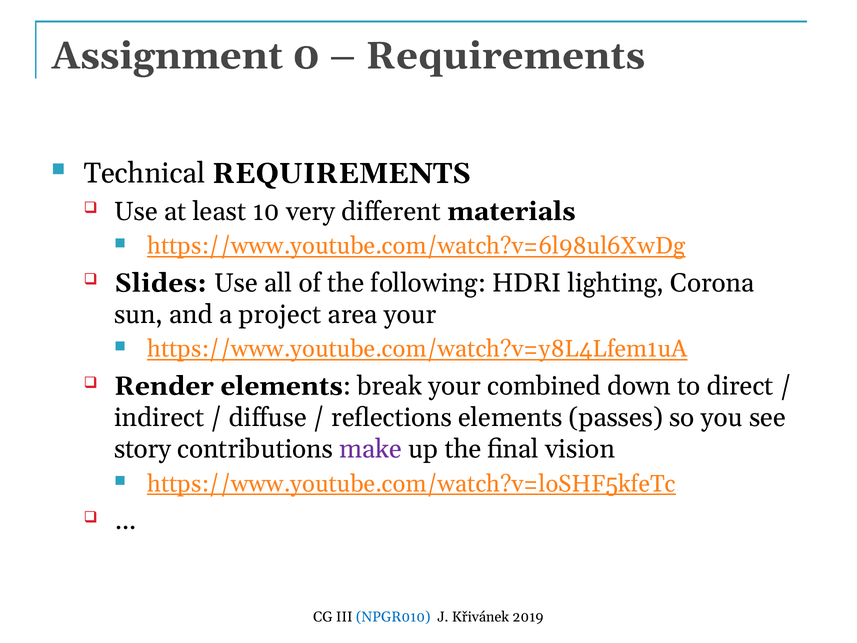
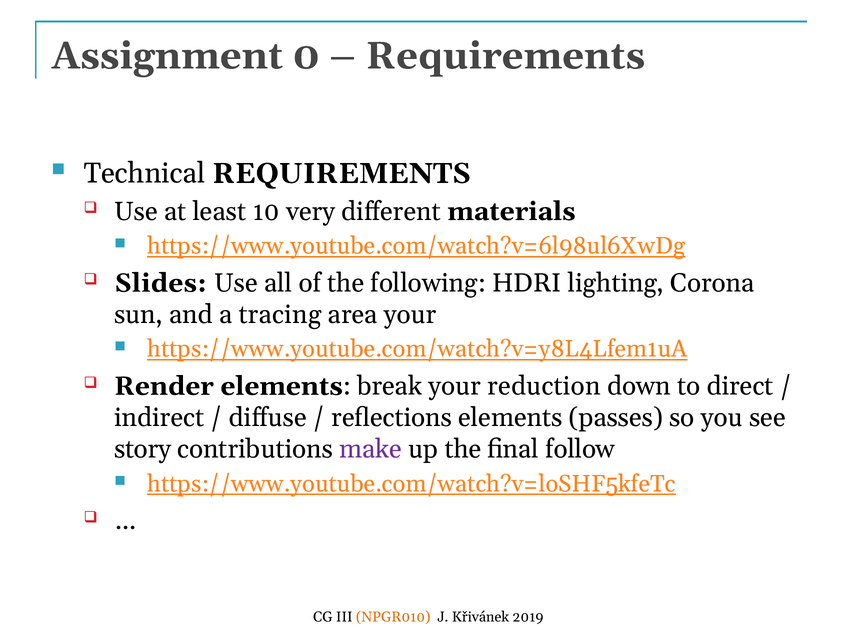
project: project -> tracing
combined: combined -> reduction
vision: vision -> follow
NPGR010 colour: blue -> orange
